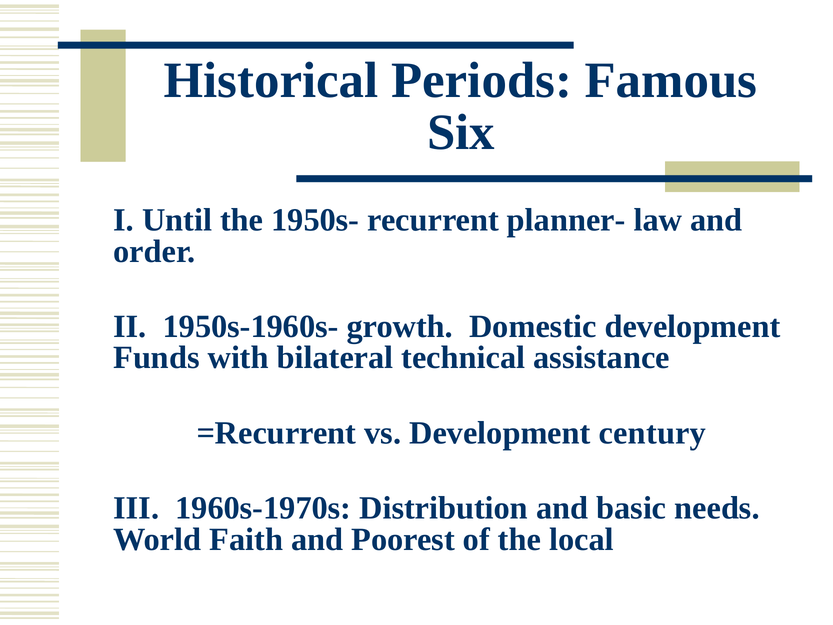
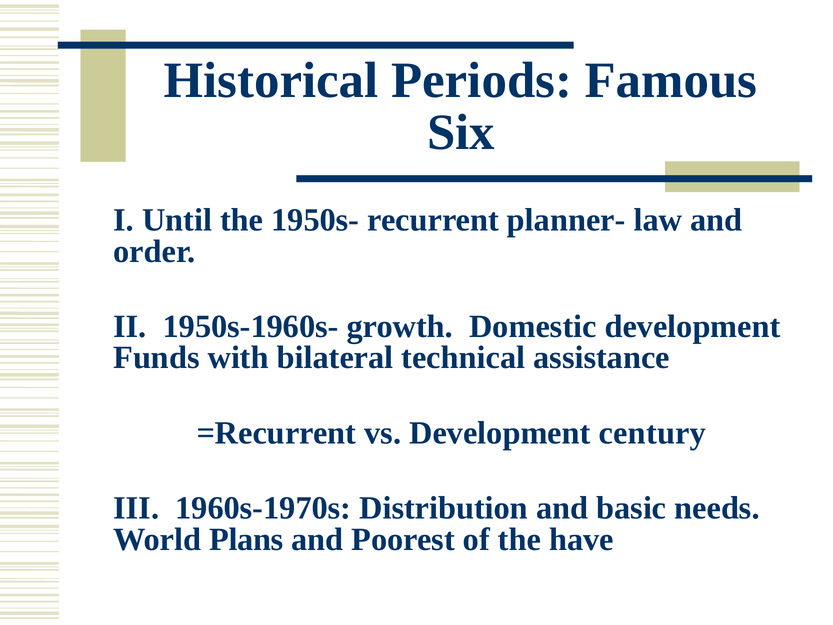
Faith: Faith -> Plans
local: local -> have
